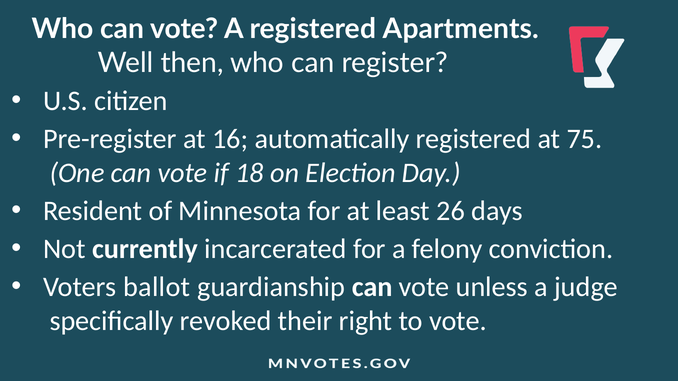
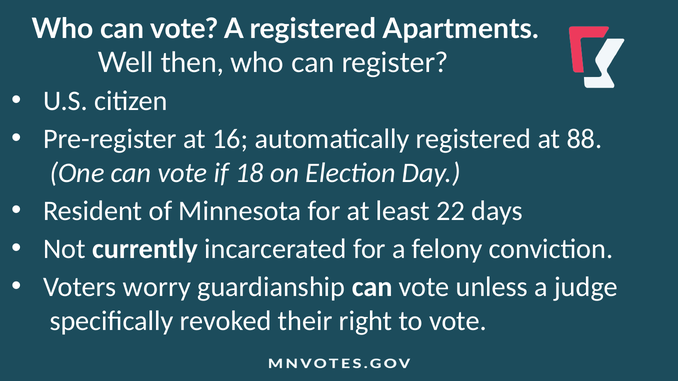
75: 75 -> 88
26: 26 -> 22
ballot: ballot -> worry
